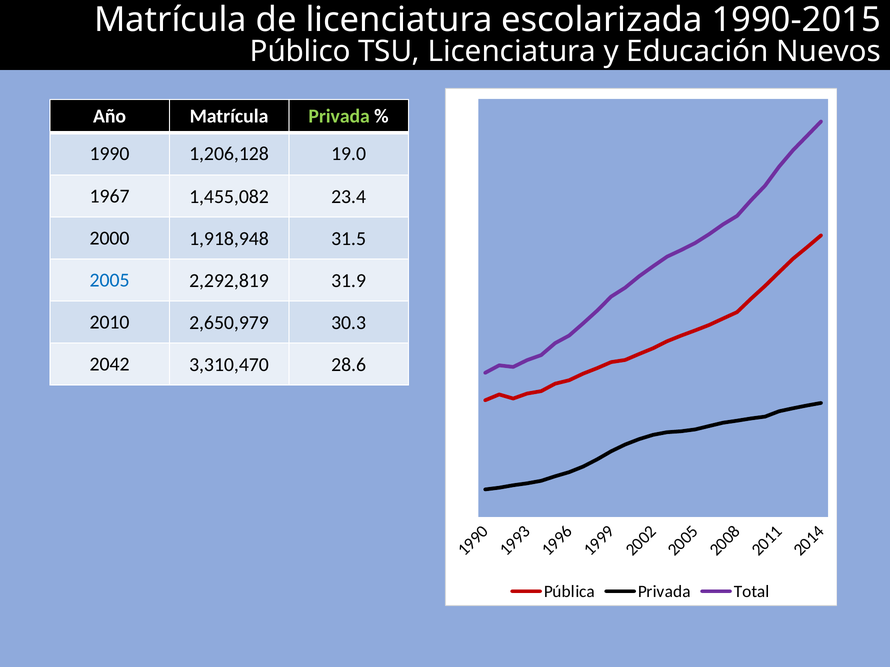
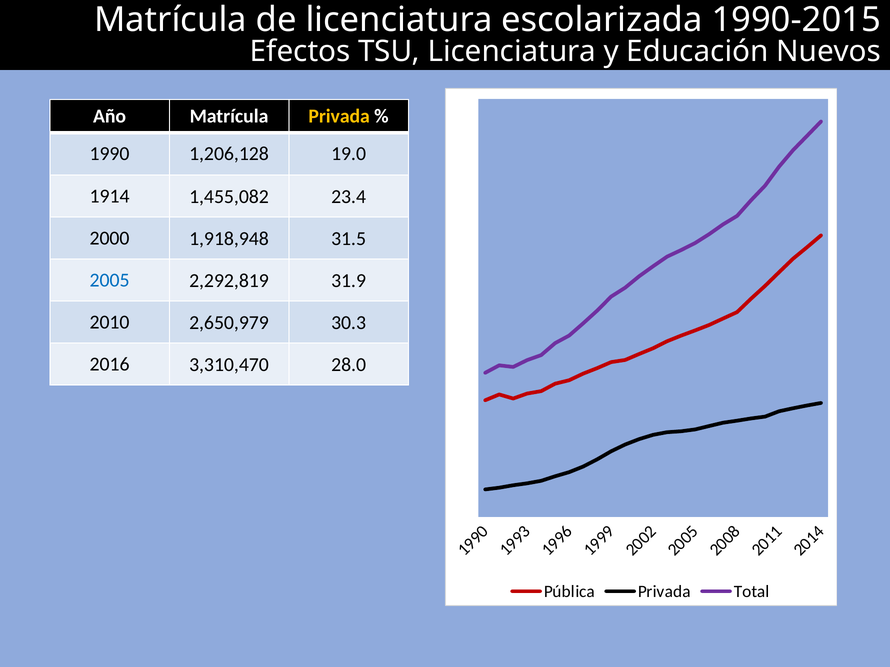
Público: Público -> Efectos
Privada at (339, 116) colour: light green -> yellow
1967: 1967 -> 1914
2042: 2042 -> 2016
28.6: 28.6 -> 28.0
